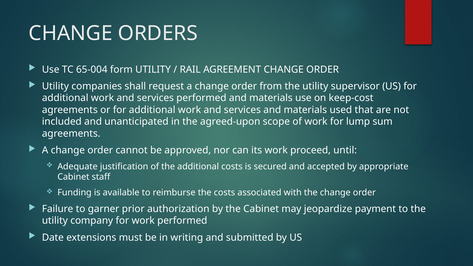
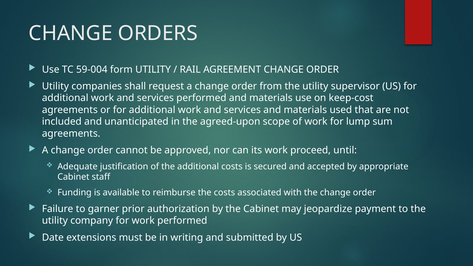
65-004: 65-004 -> 59-004
